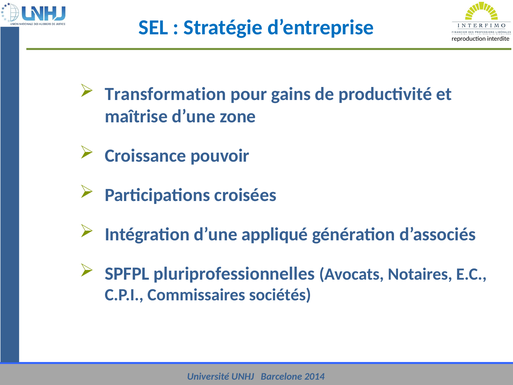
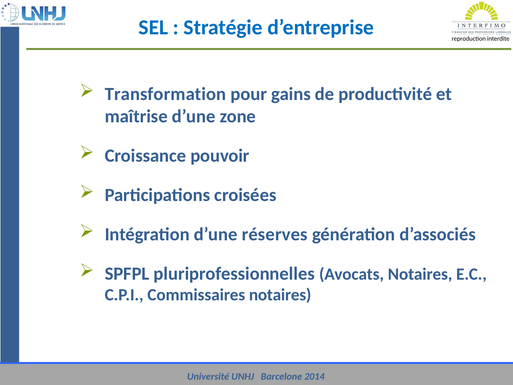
appliqué: appliqué -> réserves
Commissaires sociétés: sociétés -> notaires
